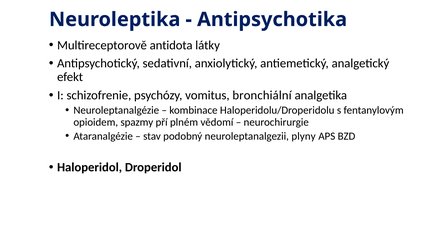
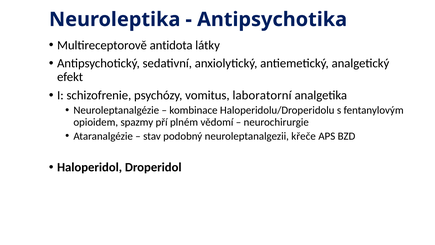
bronchiální: bronchiální -> laboratorní
plyny: plyny -> křeče
